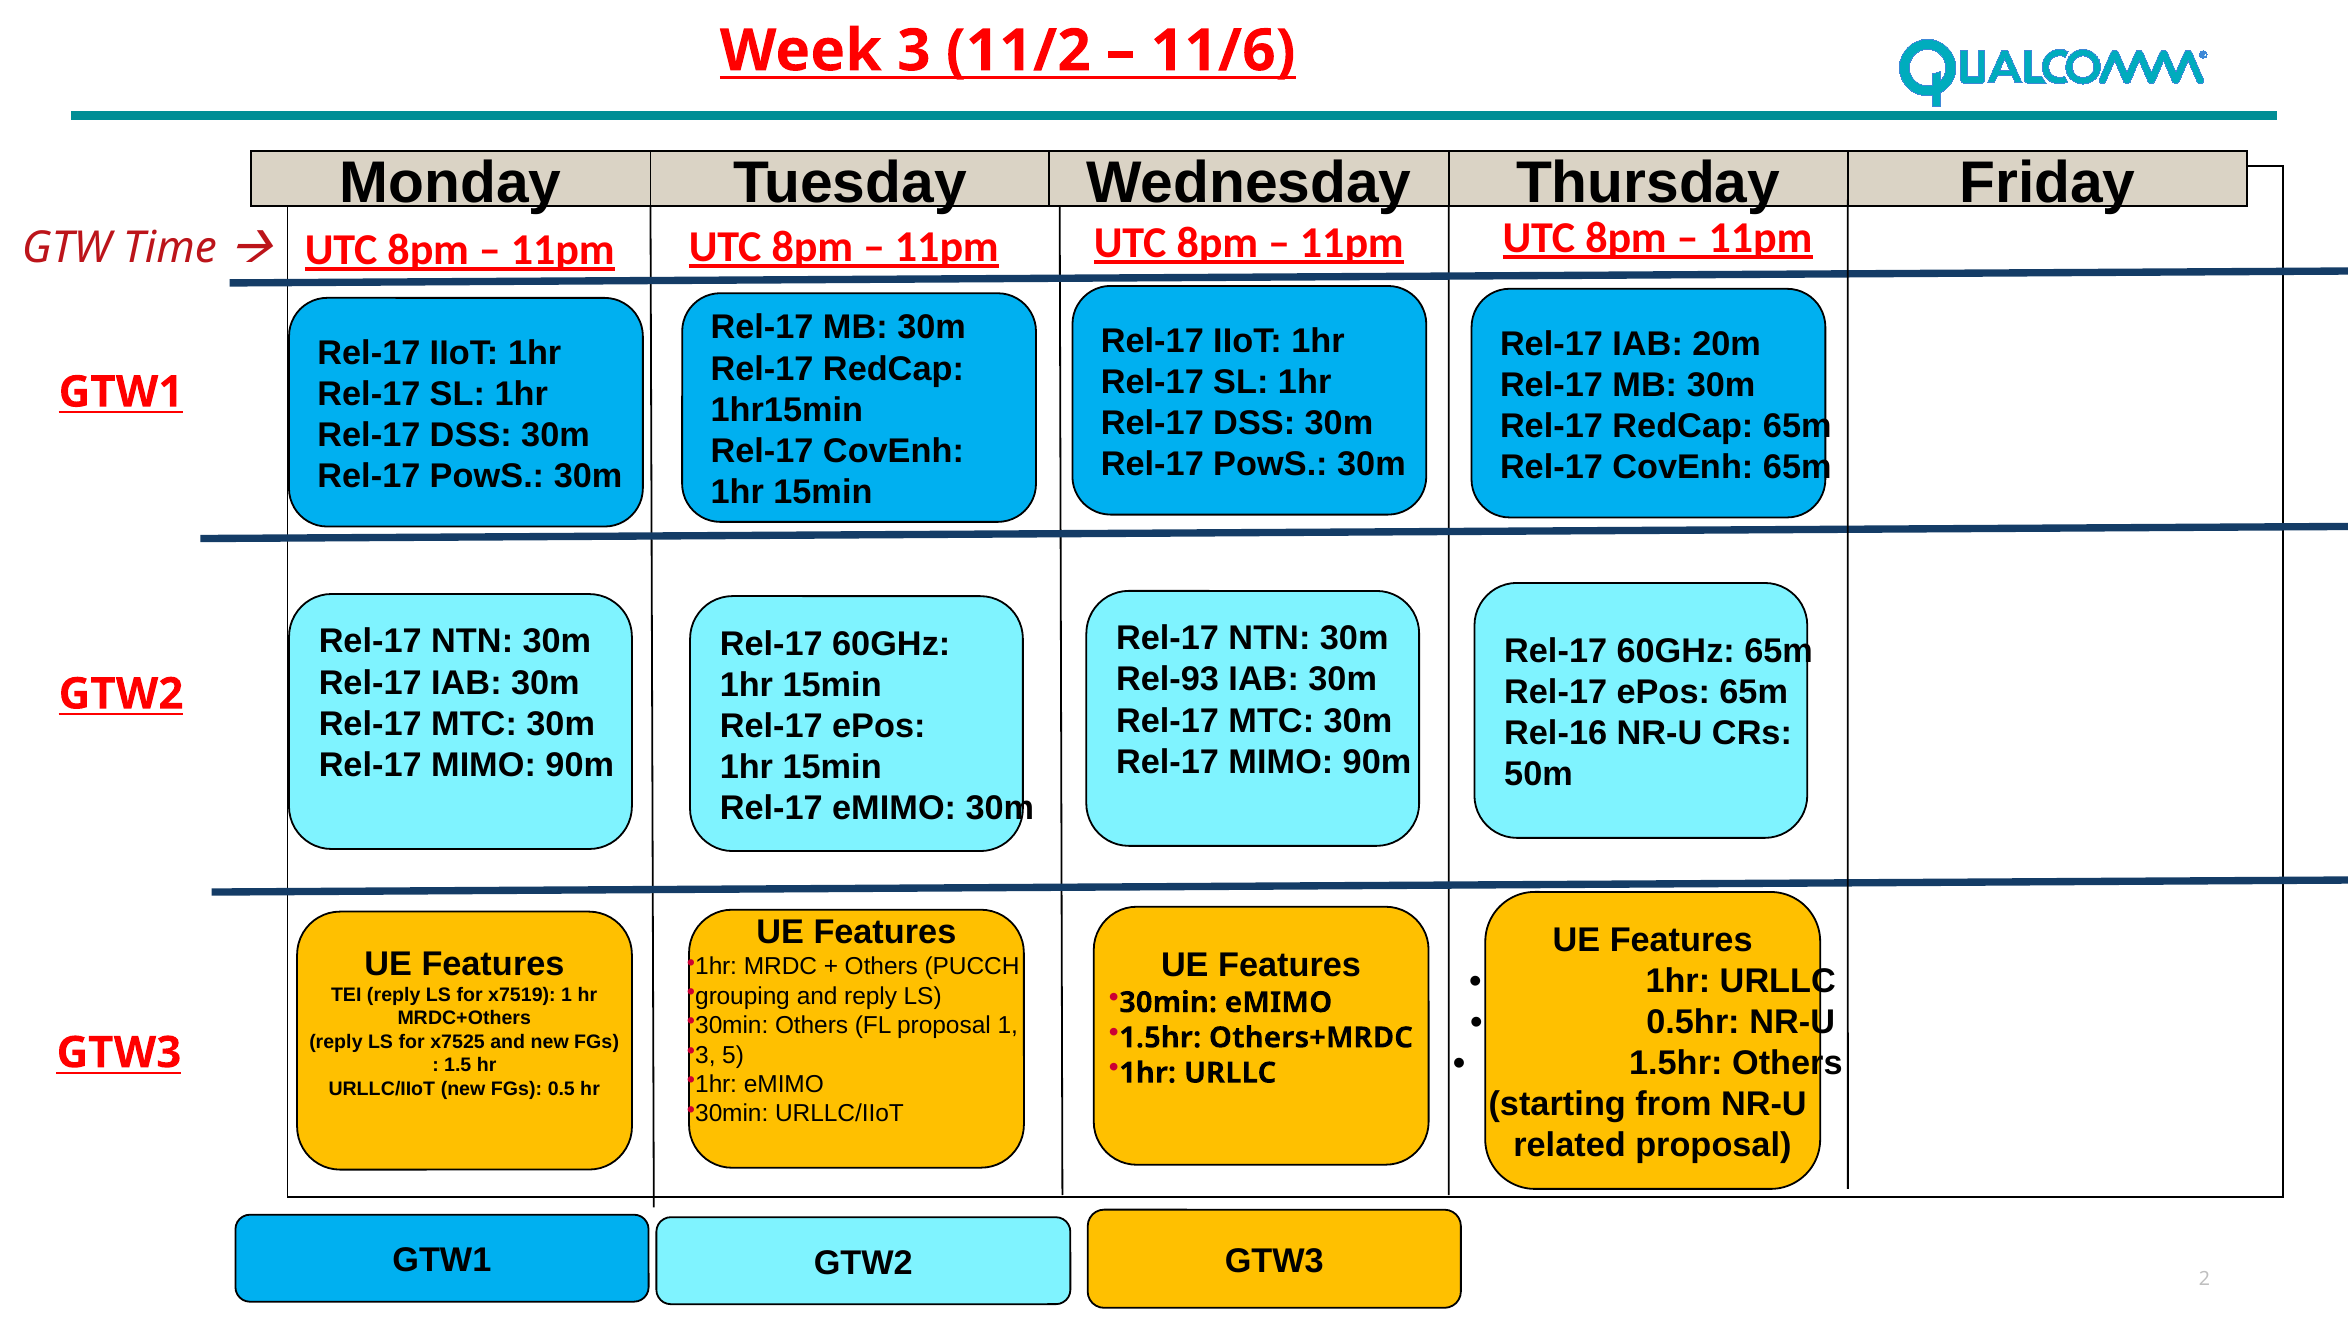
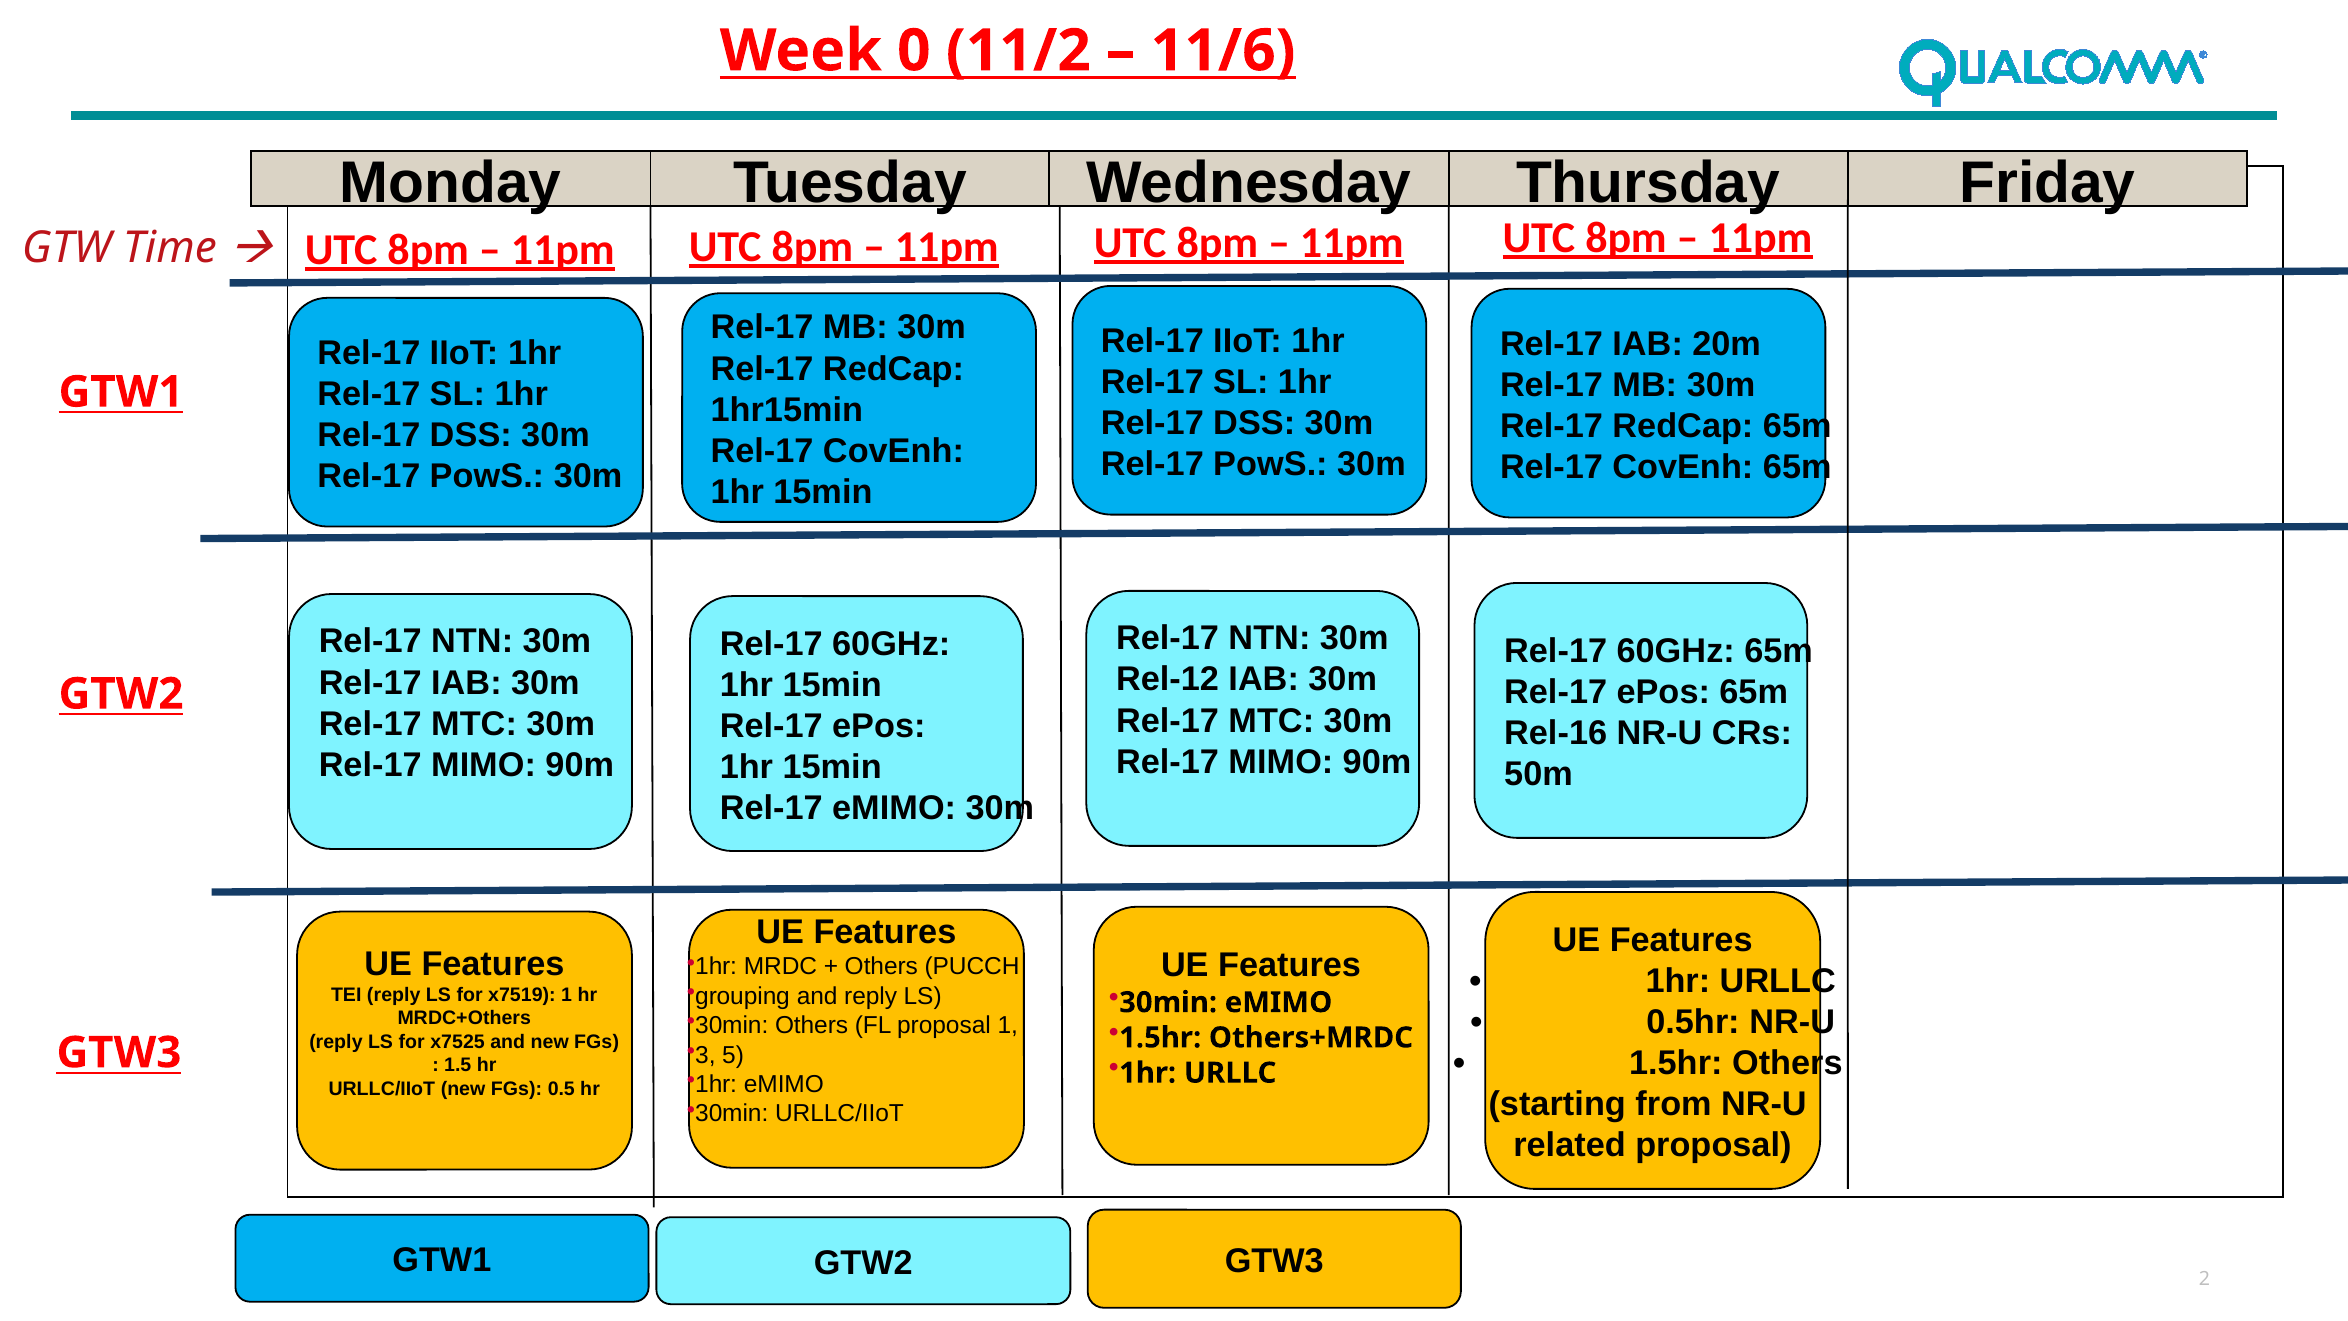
3: 3 -> 0
Rel-93: Rel-93 -> Rel-12
